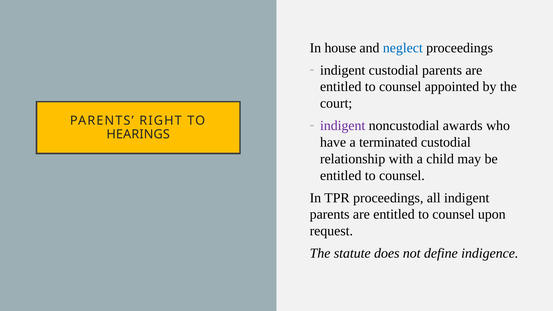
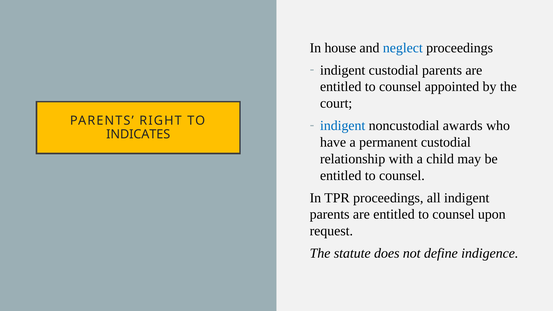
indigent at (343, 126) colour: purple -> blue
HEARINGS: HEARINGS -> INDICATES
terminated: terminated -> permanent
